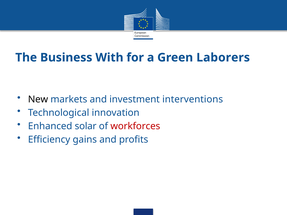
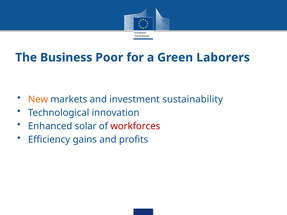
With: With -> Poor
New colour: black -> orange
interventions: interventions -> sustainability
